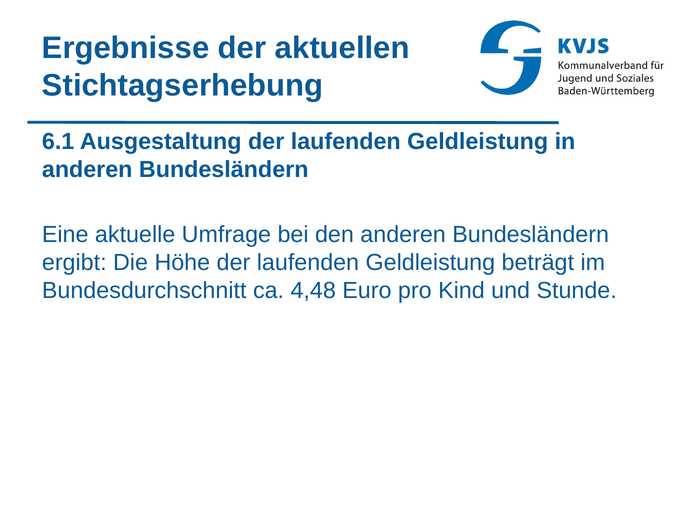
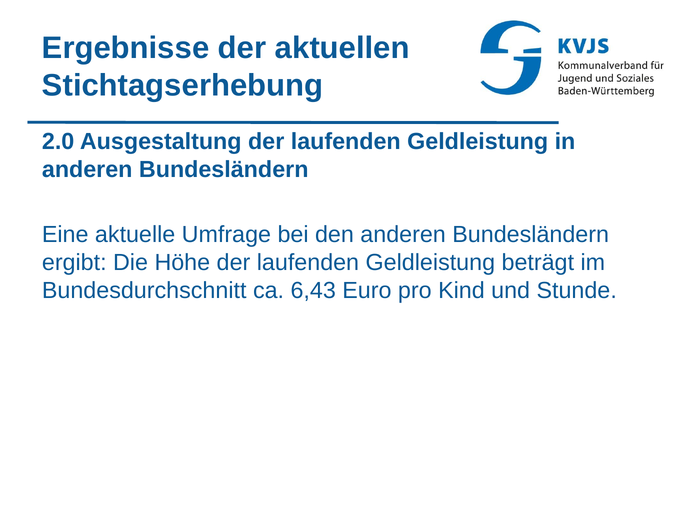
6.1: 6.1 -> 2.0
4,48: 4,48 -> 6,43
